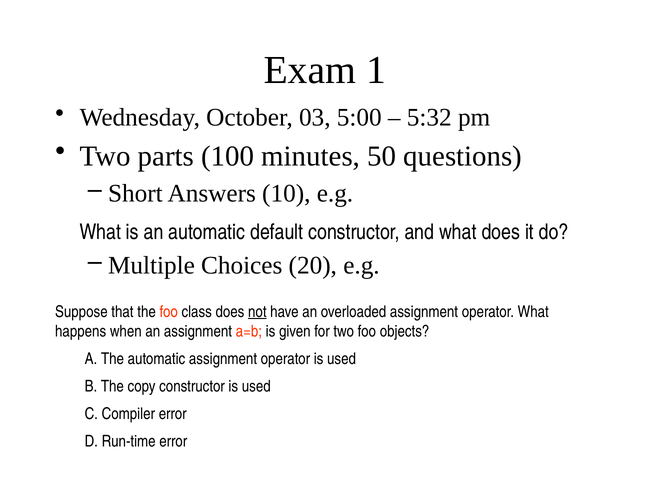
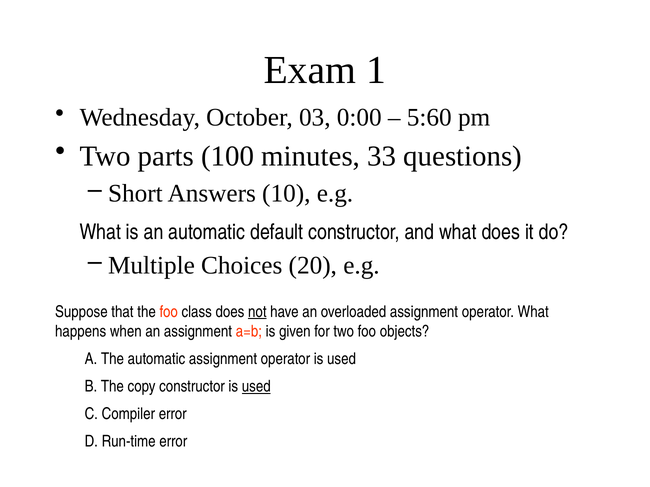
5:00: 5:00 -> 0:00
5:32: 5:32 -> 5:60
50: 50 -> 33
used at (256, 387) underline: none -> present
